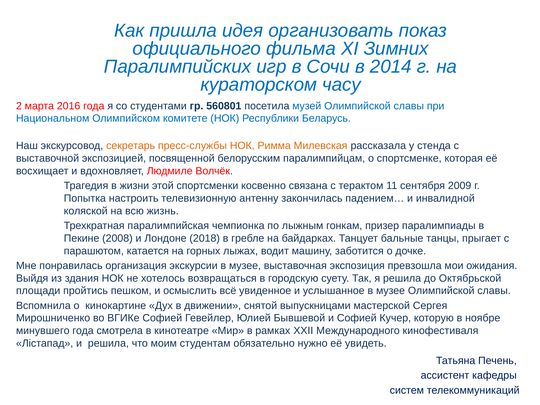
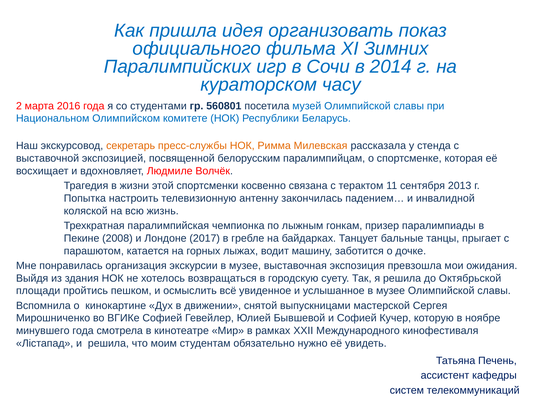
2009: 2009 -> 2013
2018: 2018 -> 2017
